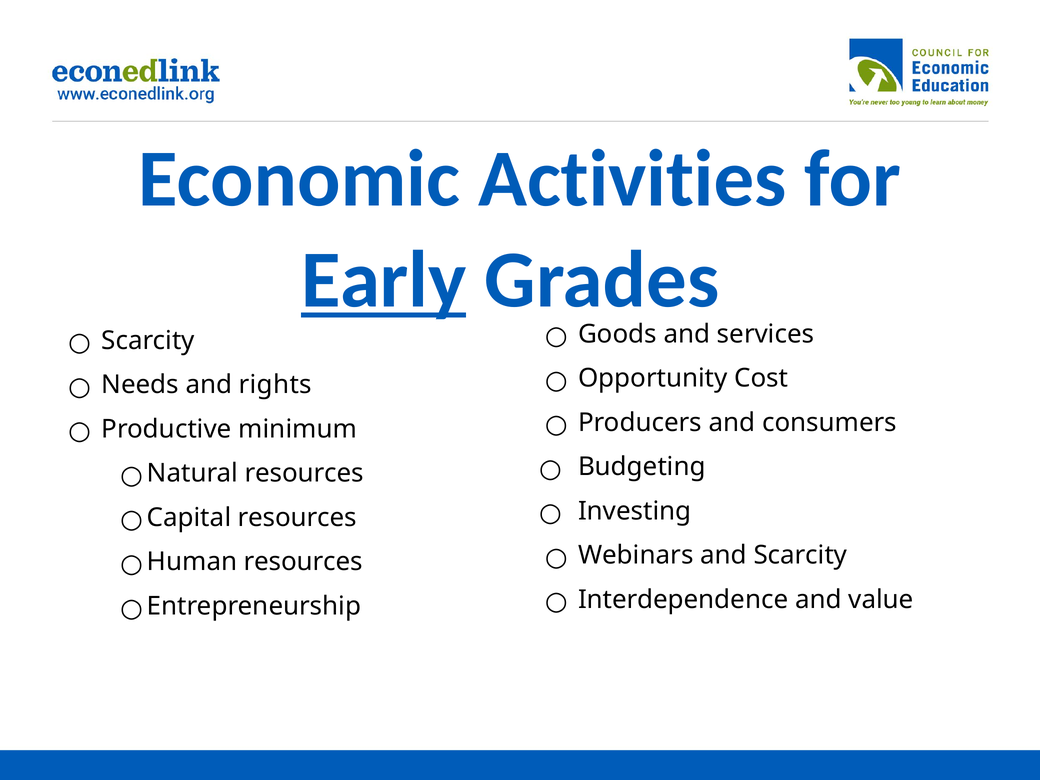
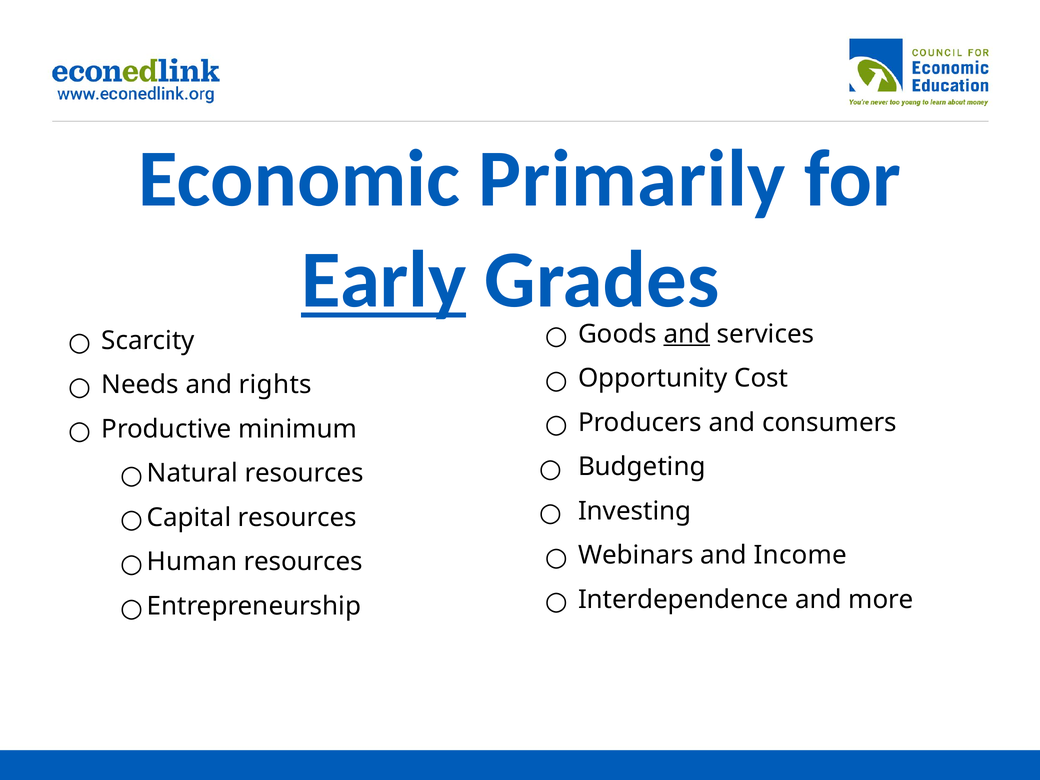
Activities: Activities -> Primarily
and at (687, 334) underline: none -> present
and Scarcity: Scarcity -> Income
value: value -> more
